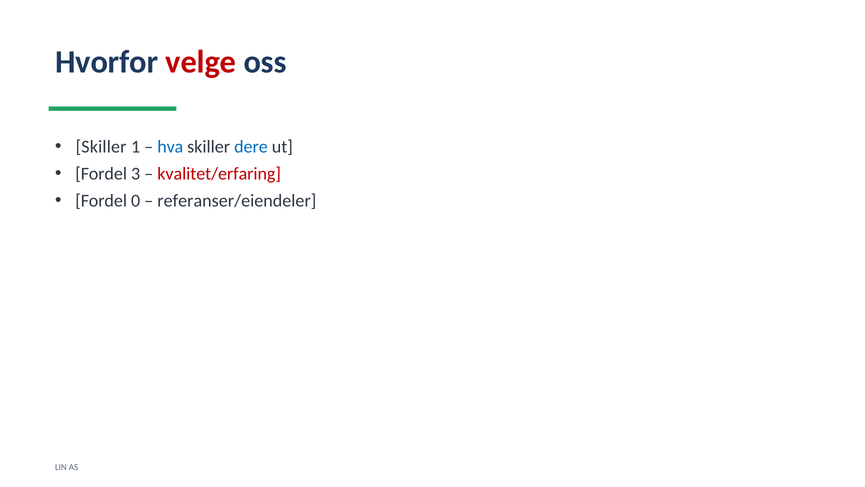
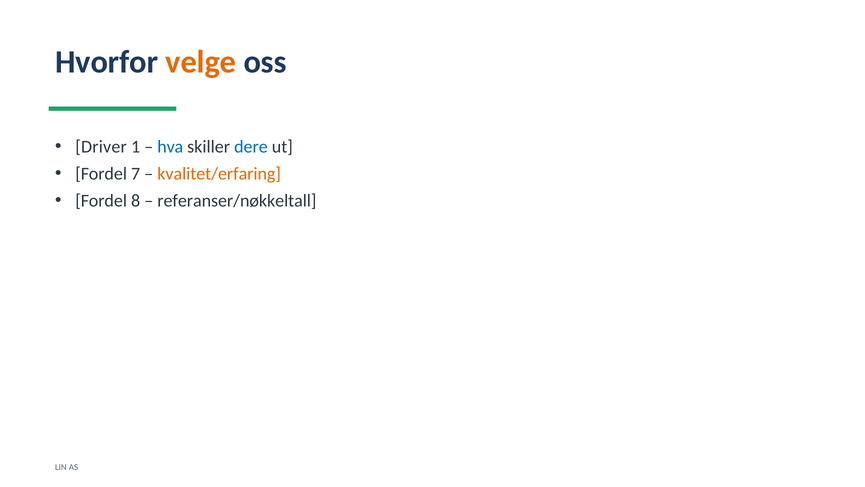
velge colour: red -> orange
Skiller at (101, 147): Skiller -> Driver
3: 3 -> 7
kvalitet/erfaring colour: red -> orange
0: 0 -> 8
referanser/eiendeler: referanser/eiendeler -> referanser/nøkkeltall
